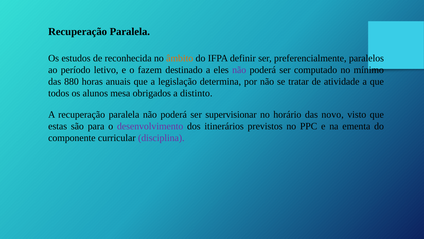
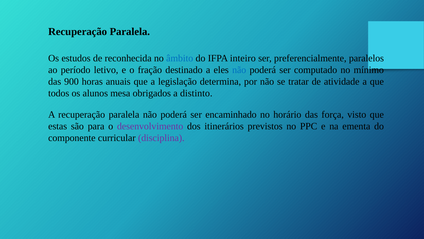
âmbito colour: orange -> blue
definir: definir -> inteiro
fazem: fazem -> fração
não at (239, 70) colour: purple -> blue
880: 880 -> 900
supervisionar: supervisionar -> encaminhado
novo: novo -> força
